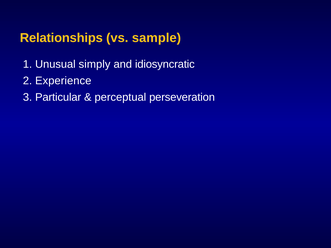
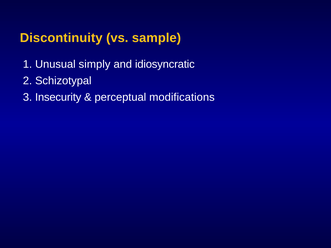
Relationships: Relationships -> Discontinuity
Experience: Experience -> Schizotypal
Particular: Particular -> Insecurity
perseveration: perseveration -> modifications
